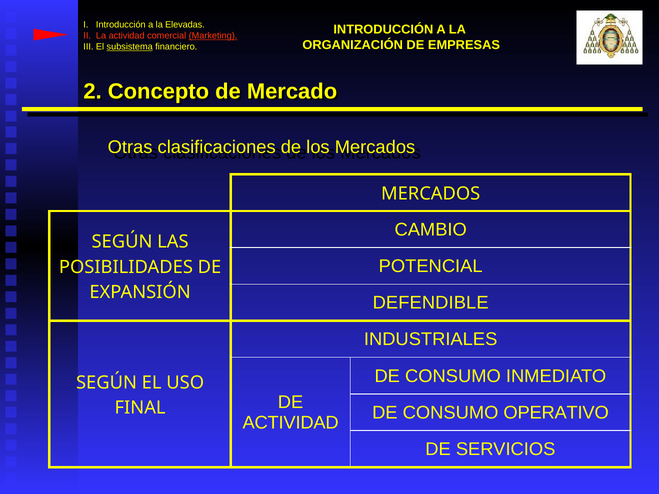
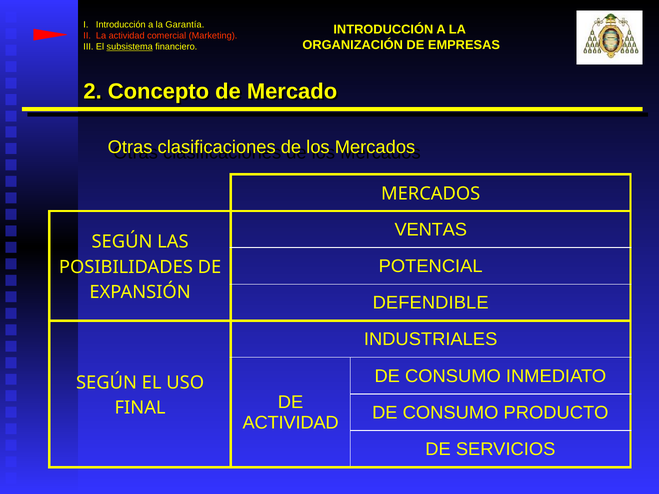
Elevadas: Elevadas -> Garantía
Marketing underline: present -> none
CAMBIO: CAMBIO -> VENTAS
OPERATIVO: OPERATIVO -> PRODUCTO
